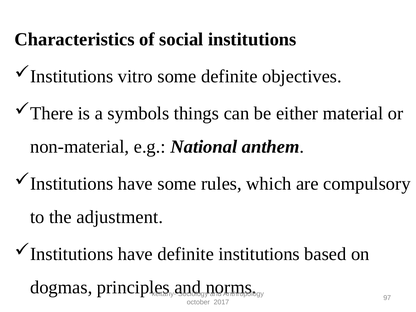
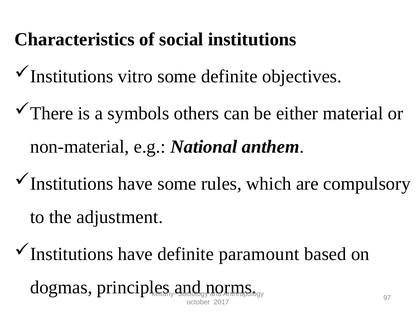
things: things -> others
definite institutions: institutions -> paramount
